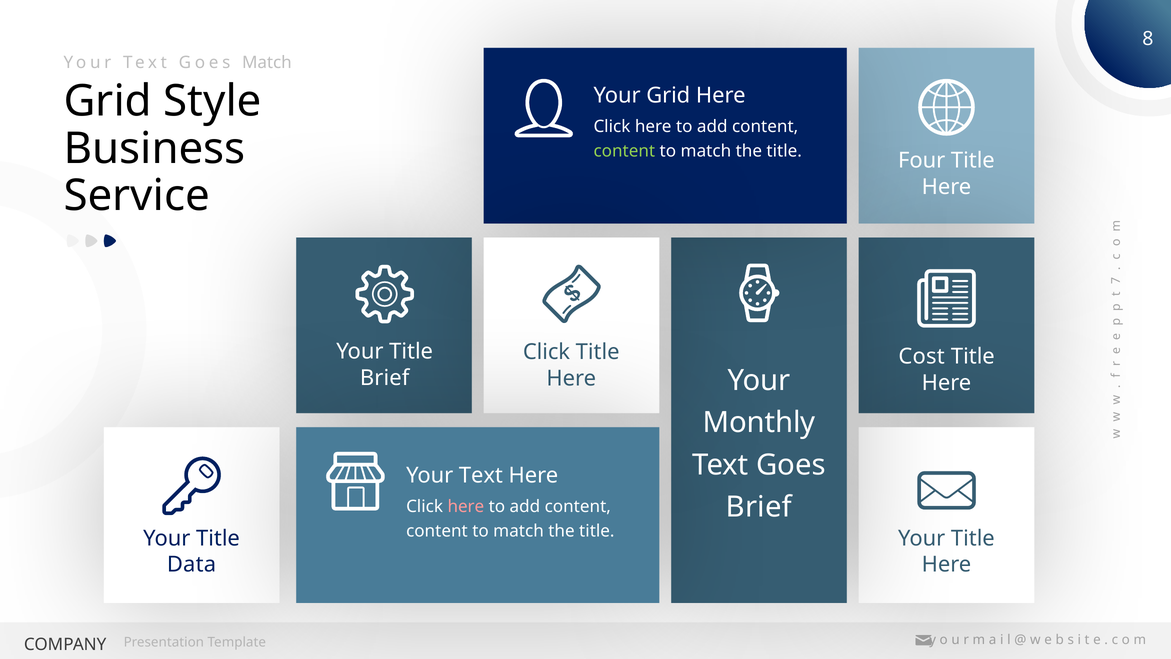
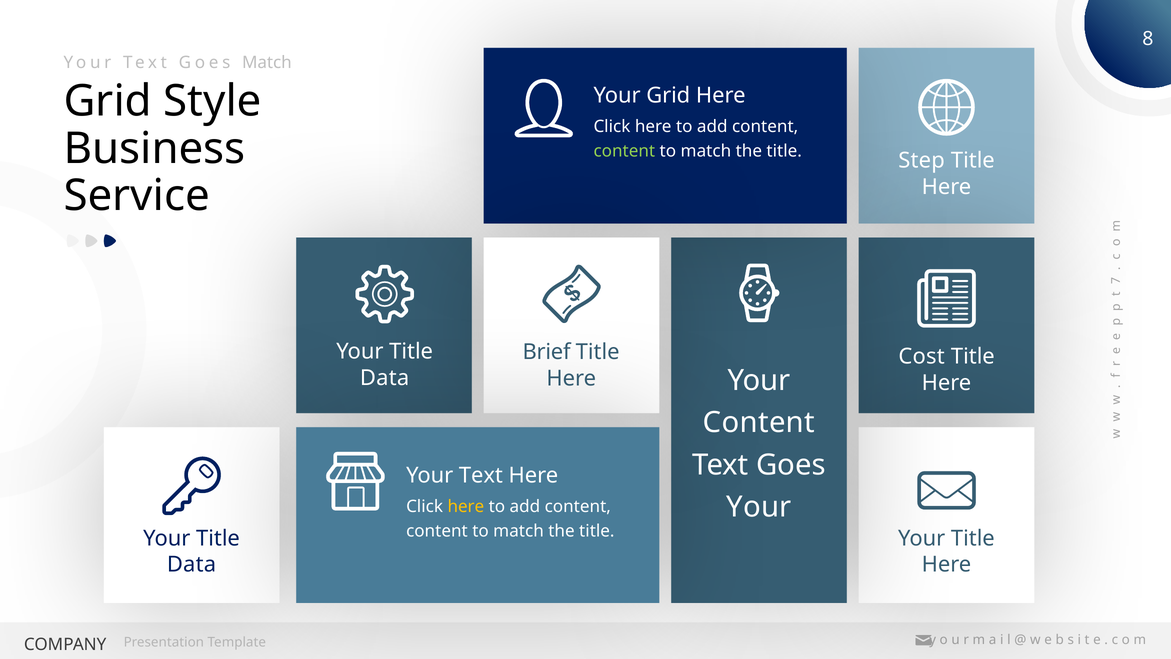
Four: Four -> Step
Click at (546, 352): Click -> Brief
Brief at (385, 378): Brief -> Data
Monthly at (759, 422): Monthly -> Content
Brief at (759, 507): Brief -> Your
here at (466, 506) colour: pink -> yellow
